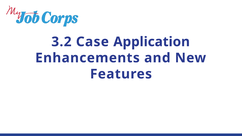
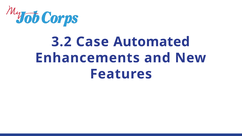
Application: Application -> Automated
